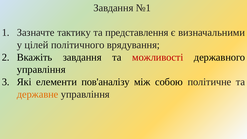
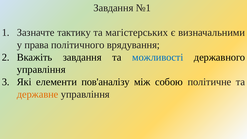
представлення: представлення -> магістерських
цілей: цілей -> права
можливості colour: red -> blue
